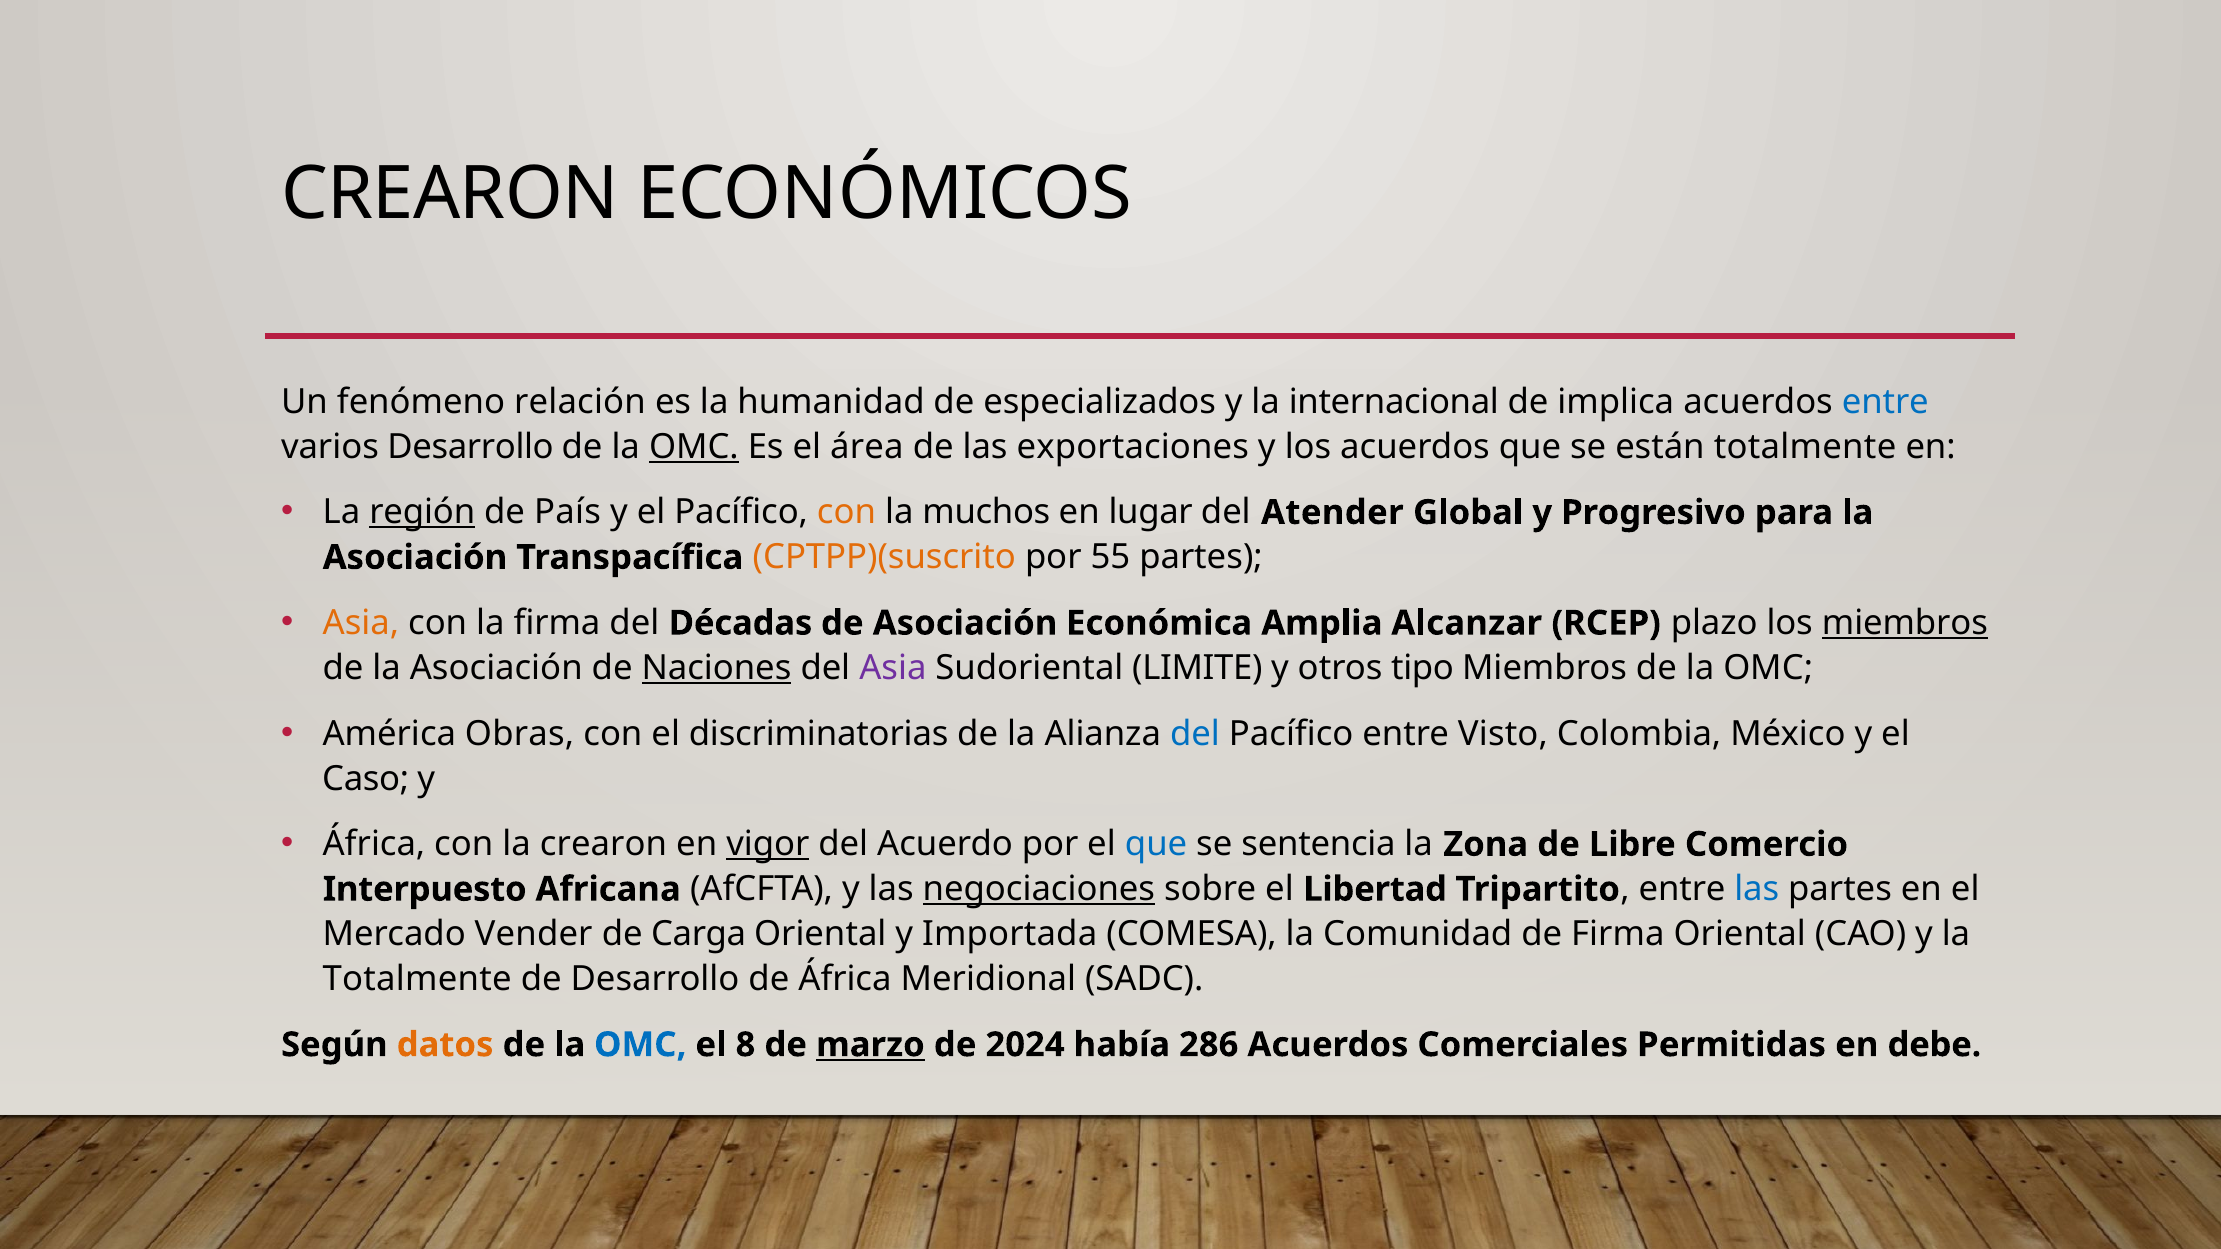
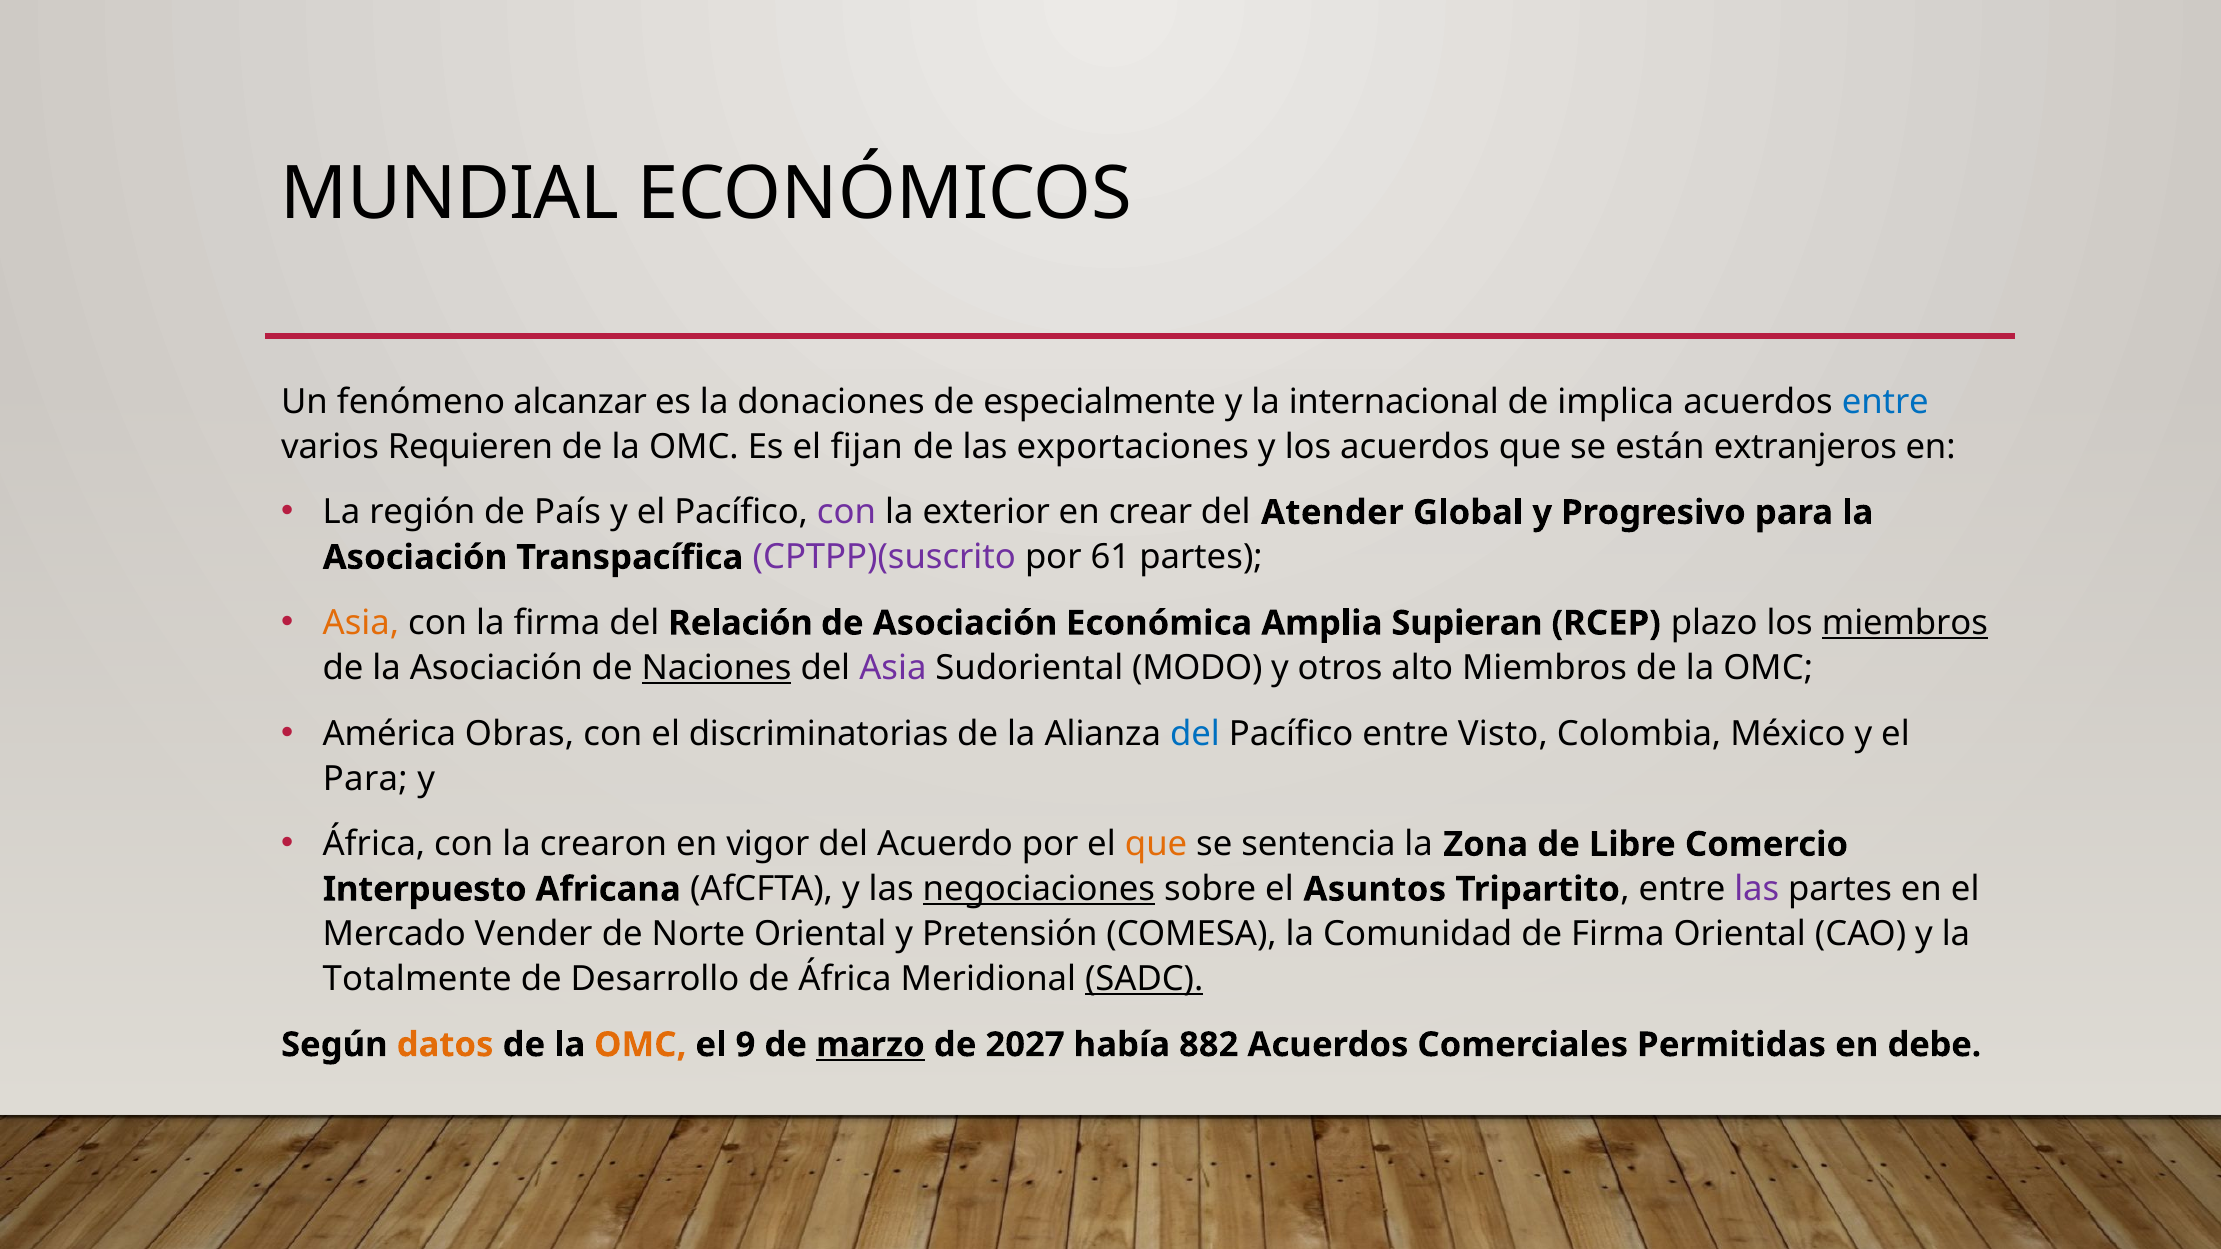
CREARON at (450, 194): CREARON -> MUNDIAL
relación: relación -> alcanzar
humanidad: humanidad -> donaciones
especializados: especializados -> especialmente
varios Desarrollo: Desarrollo -> Requieren
OMC at (694, 447) underline: present -> none
área: área -> fijan
están totalmente: totalmente -> extranjeros
región underline: present -> none
con at (846, 513) colour: orange -> purple
muchos: muchos -> exterior
lugar: lugar -> crear
CPTPP)(suscrito colour: orange -> purple
55: 55 -> 61
Décadas: Décadas -> Relación
Alcanzar: Alcanzar -> Supieran
LIMITE: LIMITE -> MODO
tipo: tipo -> alto
Caso at (366, 779): Caso -> Para
vigor underline: present -> none
que at (1156, 845) colour: blue -> orange
Libertad: Libertad -> Asuntos
las at (1757, 889) colour: blue -> purple
Carga: Carga -> Norte
Importada: Importada -> Pretensión
SADC underline: none -> present
OMC at (640, 1045) colour: blue -> orange
8: 8 -> 9
2024: 2024 -> 2027
286: 286 -> 882
